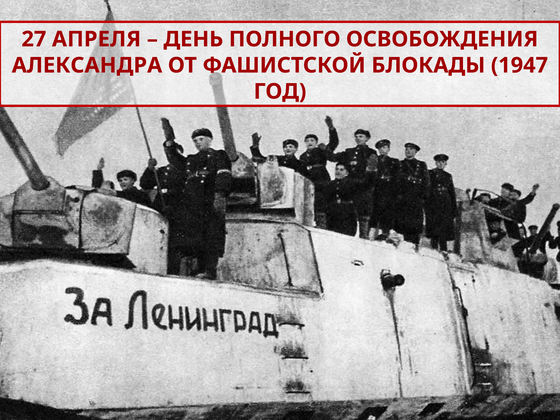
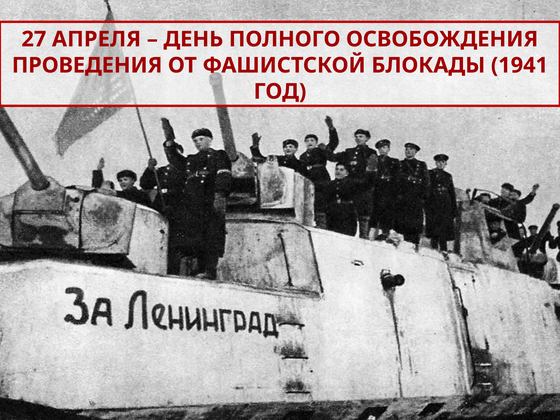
АЛЕКСАНДРА: АЛЕКСАНДРА -> ПРОВЕДЕНИЯ
1947: 1947 -> 1941
